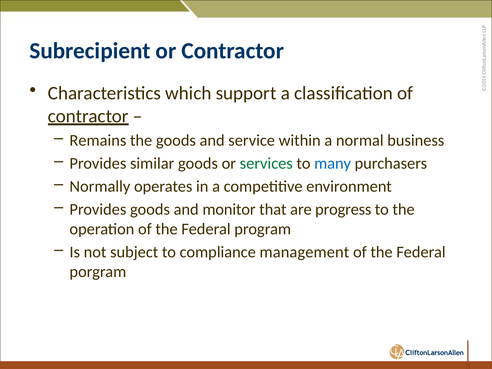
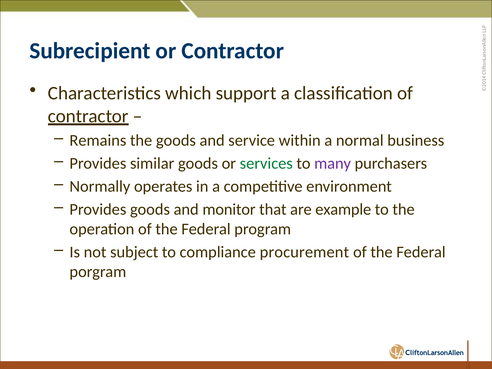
many colour: blue -> purple
progress: progress -> example
management: management -> procurement
